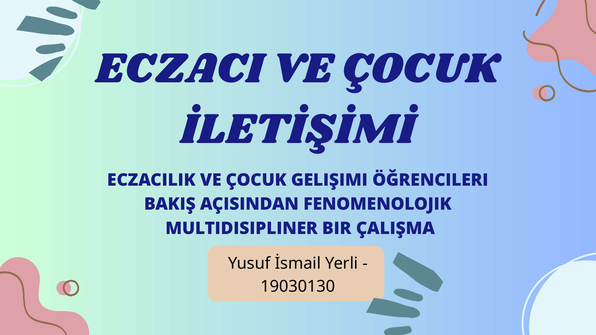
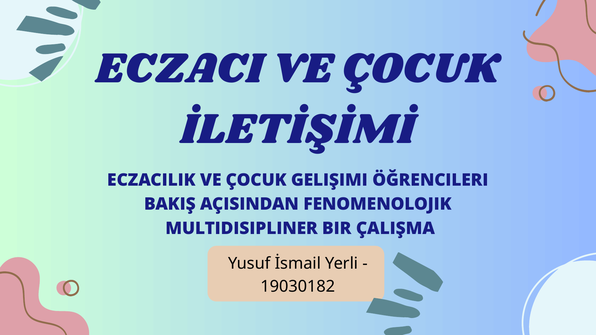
19030130: 19030130 -> 19030182
